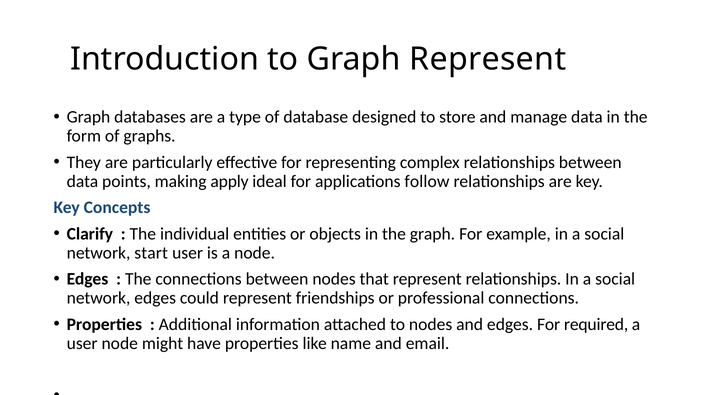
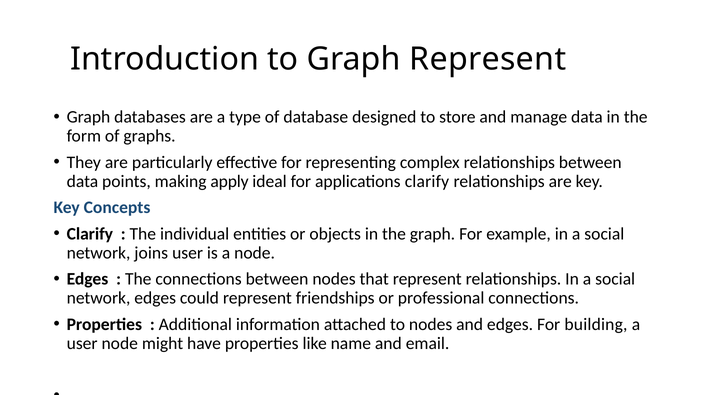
applications follow: follow -> clarify
start: start -> joins
required: required -> building
